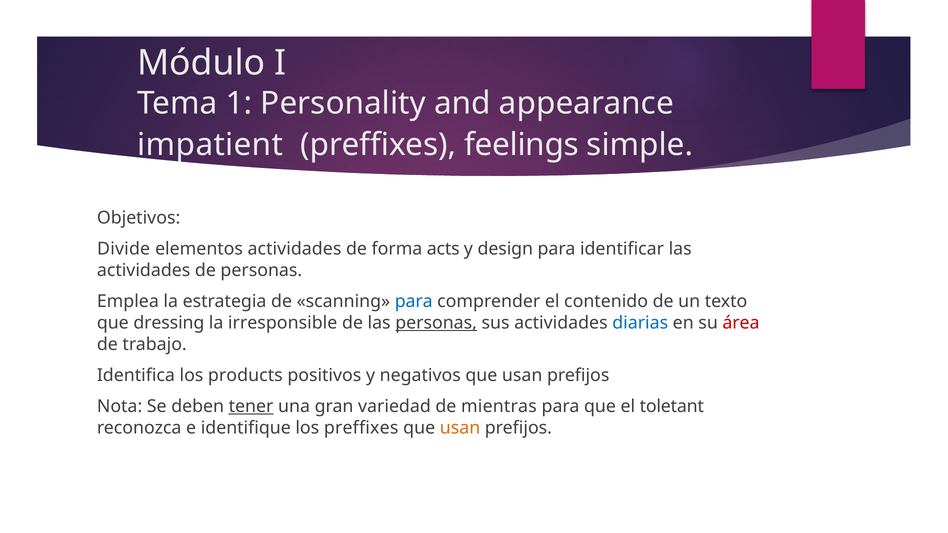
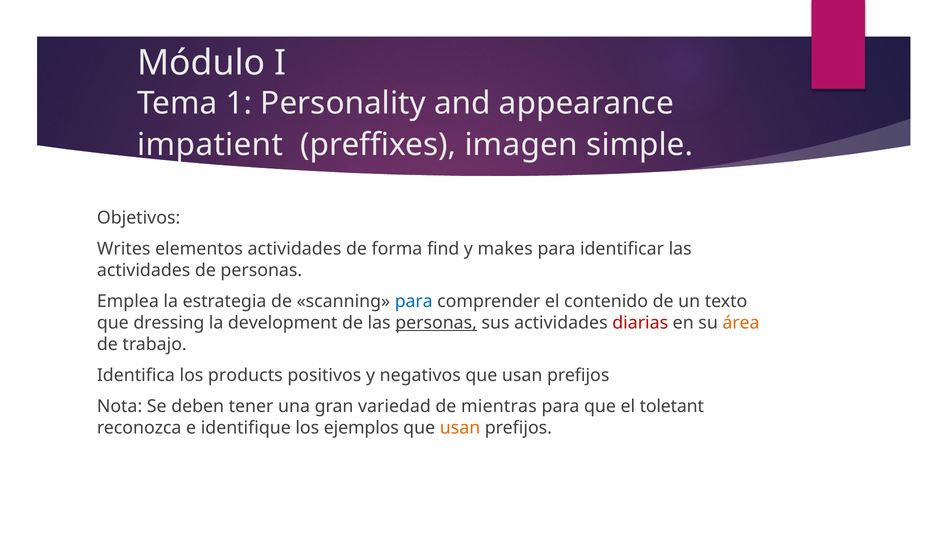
feelings: feelings -> imagen
Divide: Divide -> Writes
acts: acts -> find
design: design -> makes
irresponsible: irresponsible -> development
diarias colour: blue -> red
área colour: red -> orange
tener underline: present -> none
los preffixes: preffixes -> ejemplos
